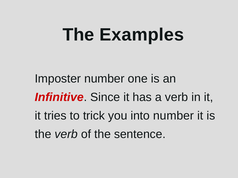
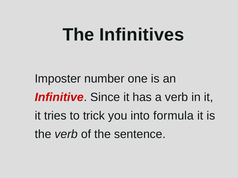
Examples: Examples -> Infinitives
into number: number -> formula
